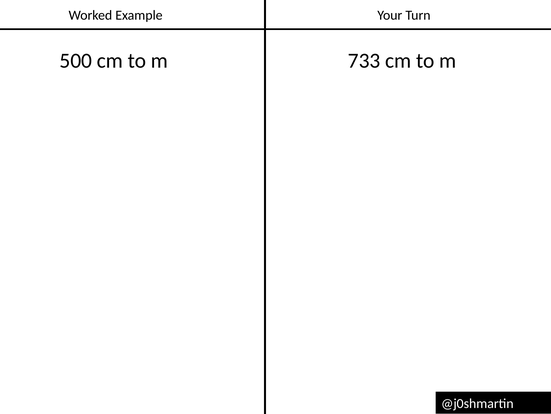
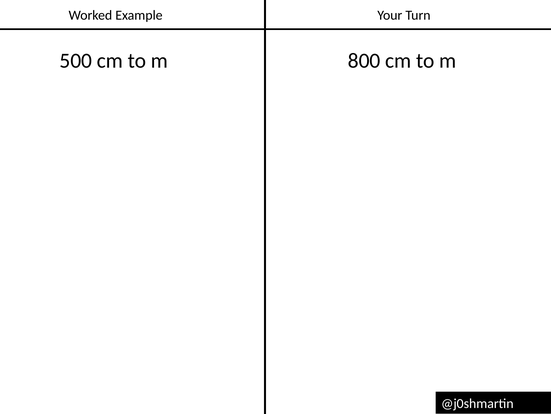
733: 733 -> 800
